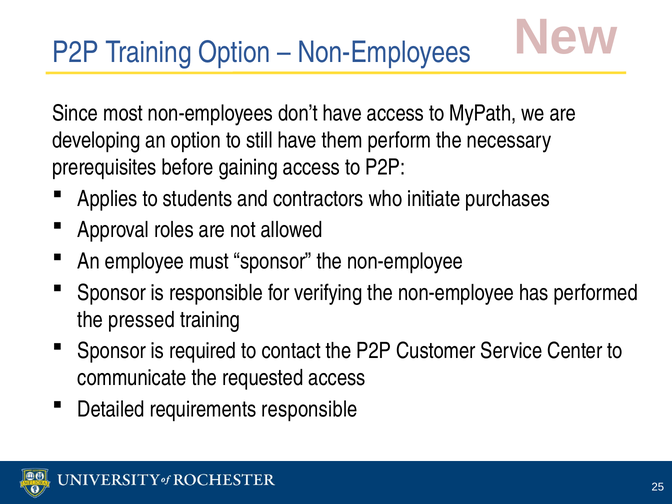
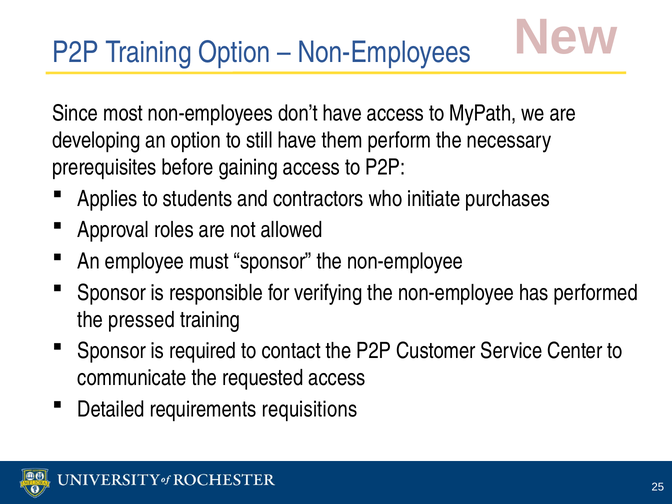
requirements responsible: responsible -> requisitions
